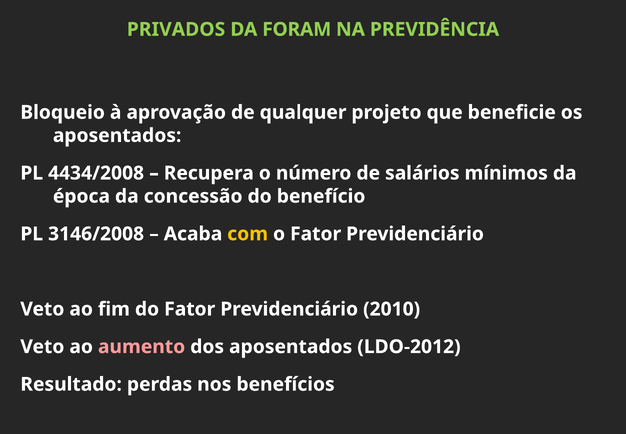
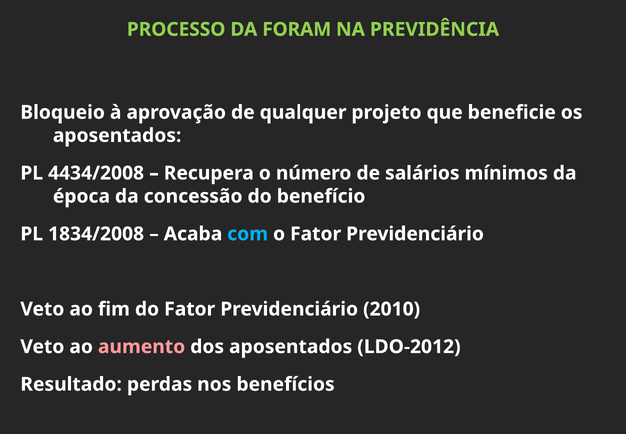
PRIVADOS: PRIVADOS -> PROCESSO
3146/2008: 3146/2008 -> 1834/2008
com colour: yellow -> light blue
